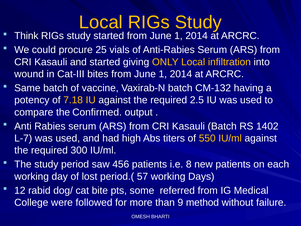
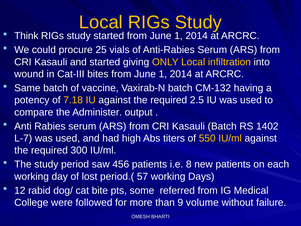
Confirmed: Confirmed -> Administer
method: method -> volume
